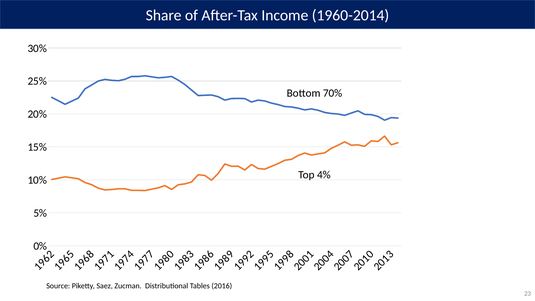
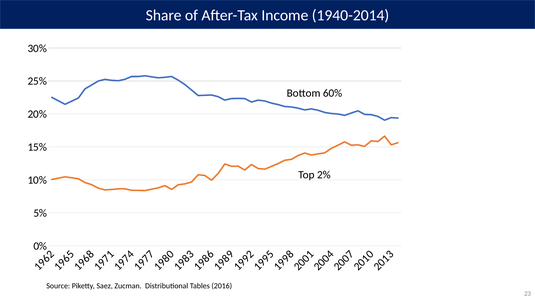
1960-2014: 1960-2014 -> 1940-2014
70%: 70% -> 60%
4%: 4% -> 2%
